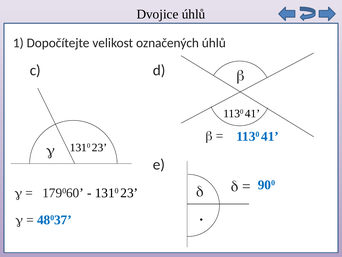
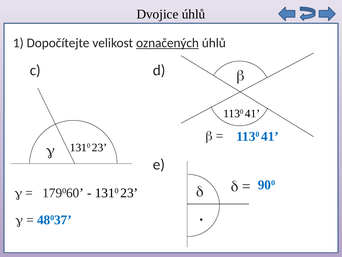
označených underline: none -> present
